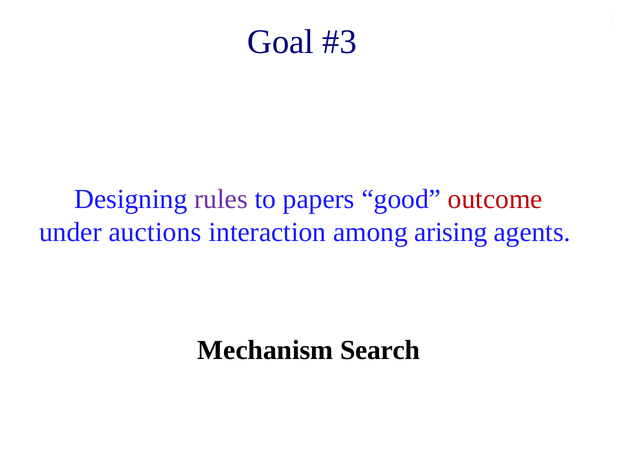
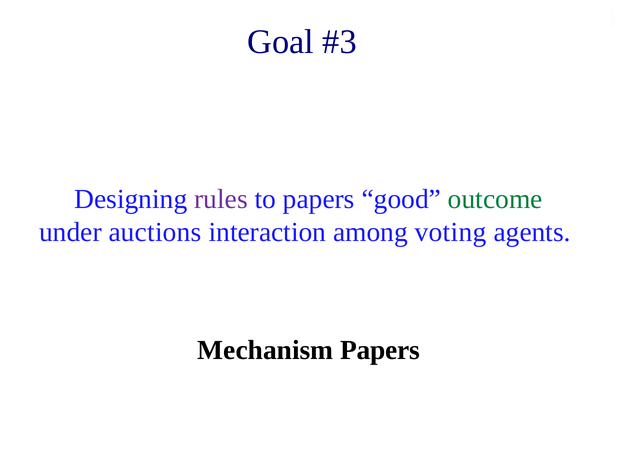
outcome colour: red -> green
arising: arising -> voting
Mechanism Search: Search -> Papers
